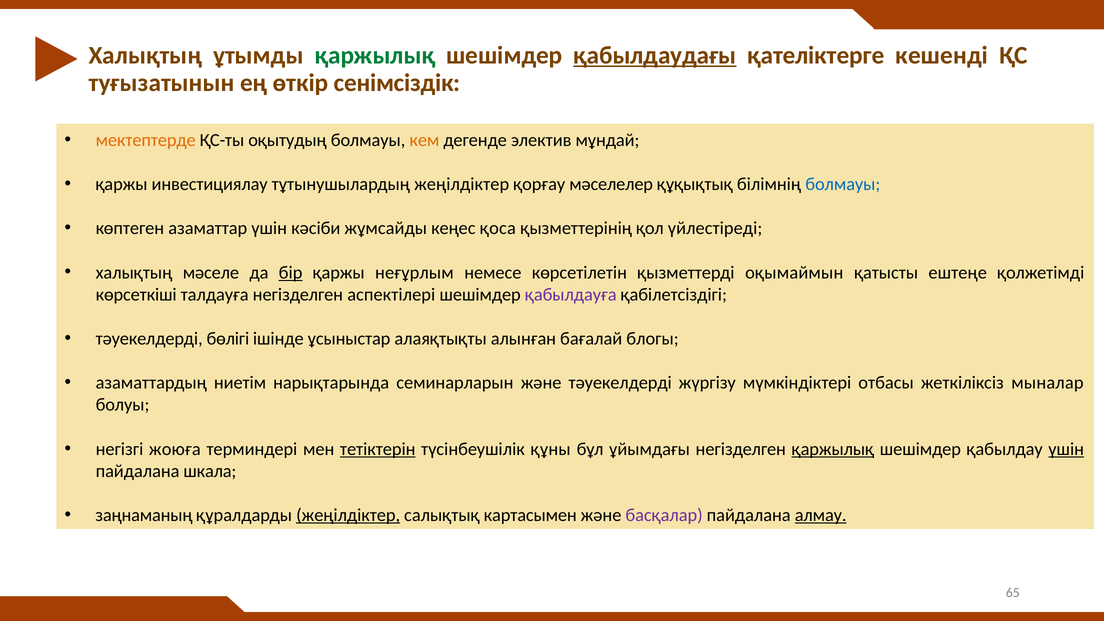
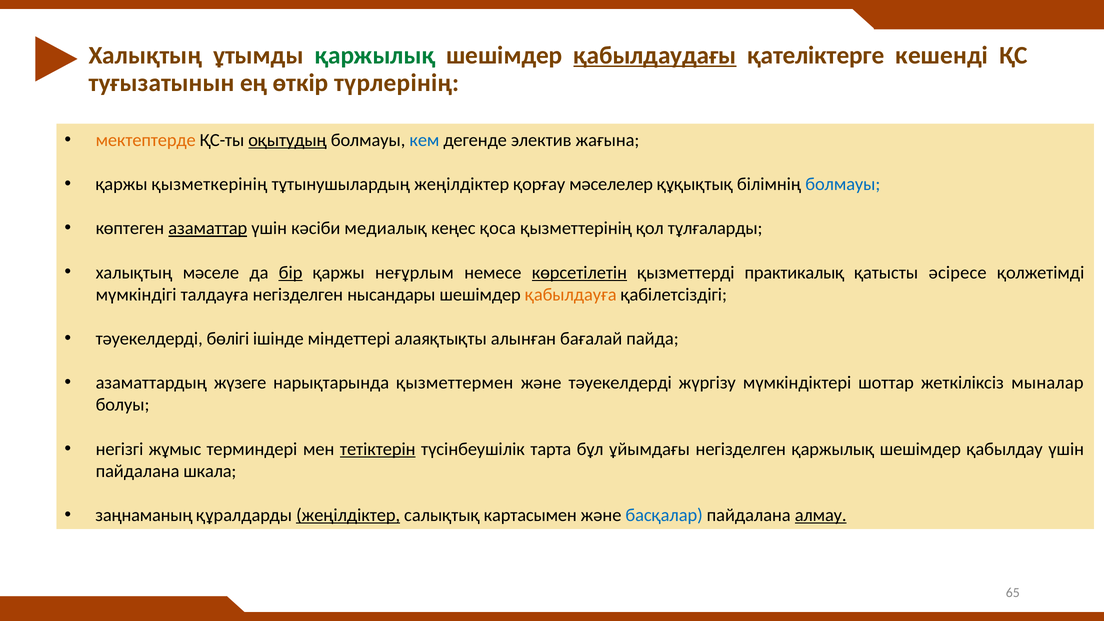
сенімсіздік: сенімсіздік -> түрлерінің
оқытудың underline: none -> present
кем colour: orange -> blue
мұндай: мұндай -> жағына
инвестициялау: инвестициялау -> қызметкерінің
азаматтар underline: none -> present
жұмсайды: жұмсайды -> медиалық
үйлестіреді: үйлестіреді -> тұлғаларды
көрсетілетін underline: none -> present
оқымаймын: оқымаймын -> практикалық
ештеңе: ештеңе -> әсіресе
көрсеткіші: көрсеткіші -> мүмкіндігі
аспектілері: аспектілері -> нысандары
қабылдауға colour: purple -> orange
ұсыныстар: ұсыныстар -> міндеттері
блогы: блогы -> пайда
ниетім: ниетім -> жүзеге
семинарларын: семинарларын -> қызметтермен
отбасы: отбасы -> шоттар
жоюға: жоюға -> жұмыс
құны: құны -> тарта
қаржылық at (833, 449) underline: present -> none
үшін at (1066, 449) underline: present -> none
басқалар colour: purple -> blue
